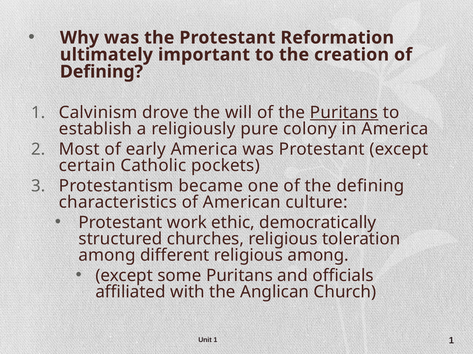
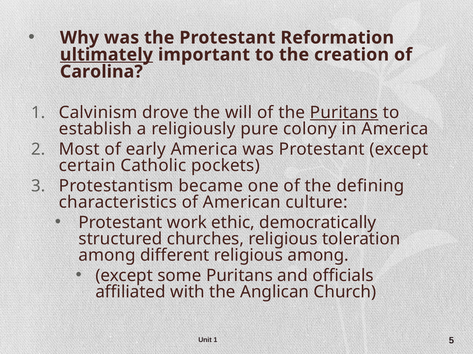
ultimately underline: none -> present
Defining at (101, 72): Defining -> Carolina
1 1: 1 -> 5
